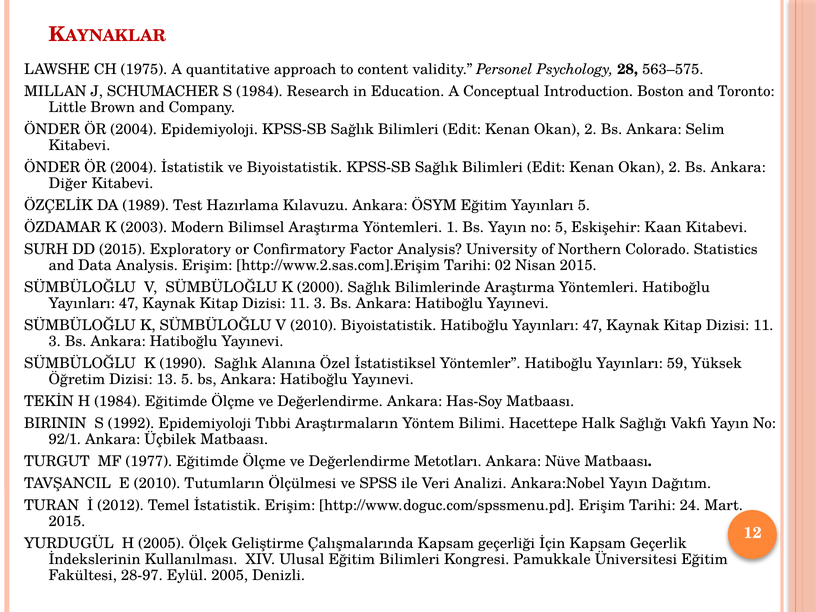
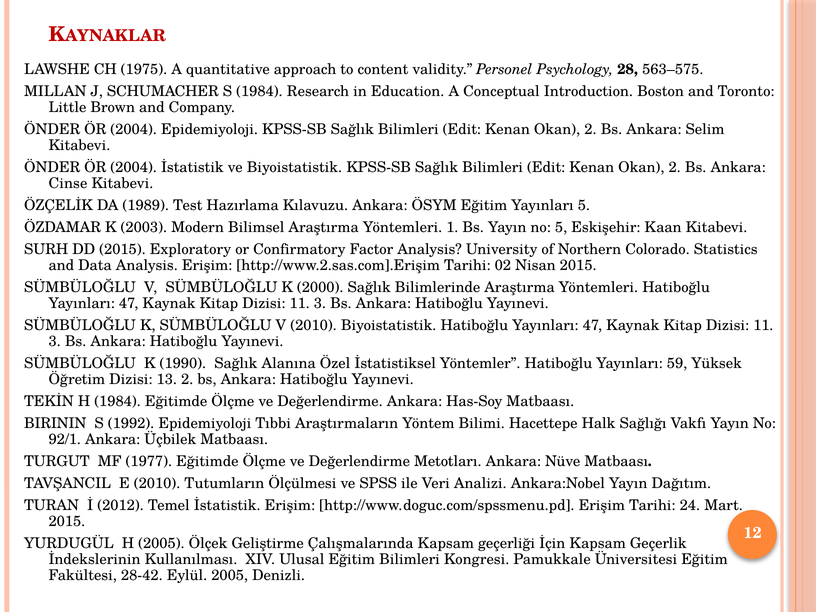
Diğer: Diğer -> Cinse
13 5: 5 -> 2
28-97: 28-97 -> 28-42
